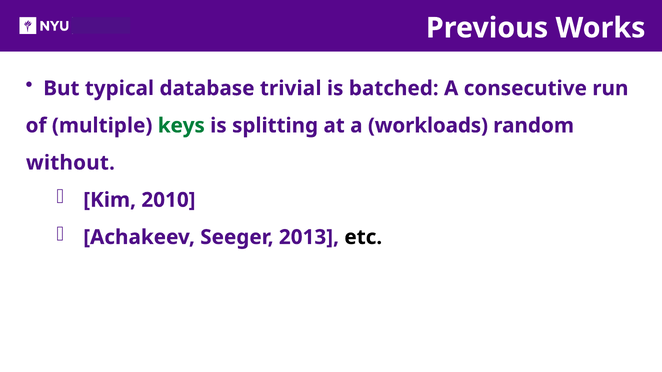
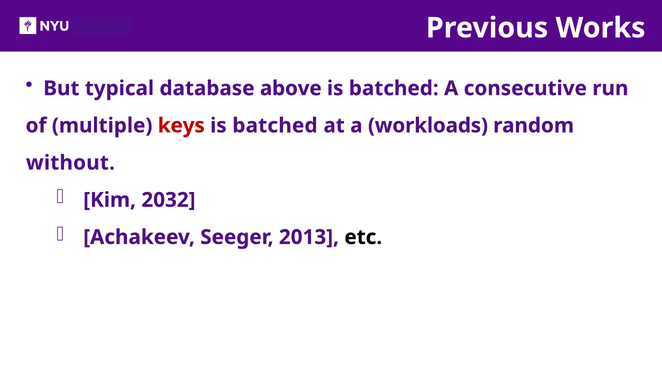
trivial: trivial -> above
keys colour: green -> red
splitting at (275, 126): splitting -> batched
2010: 2010 -> 2032
